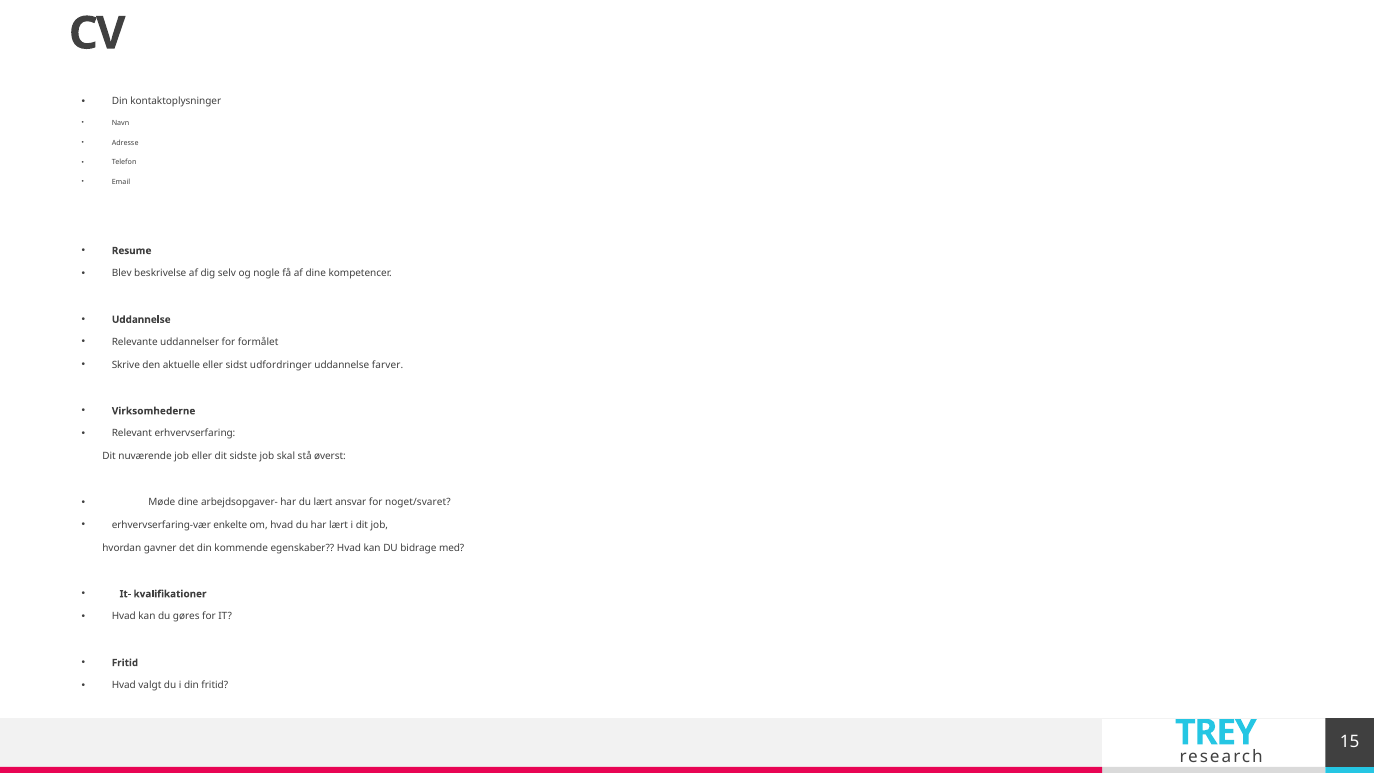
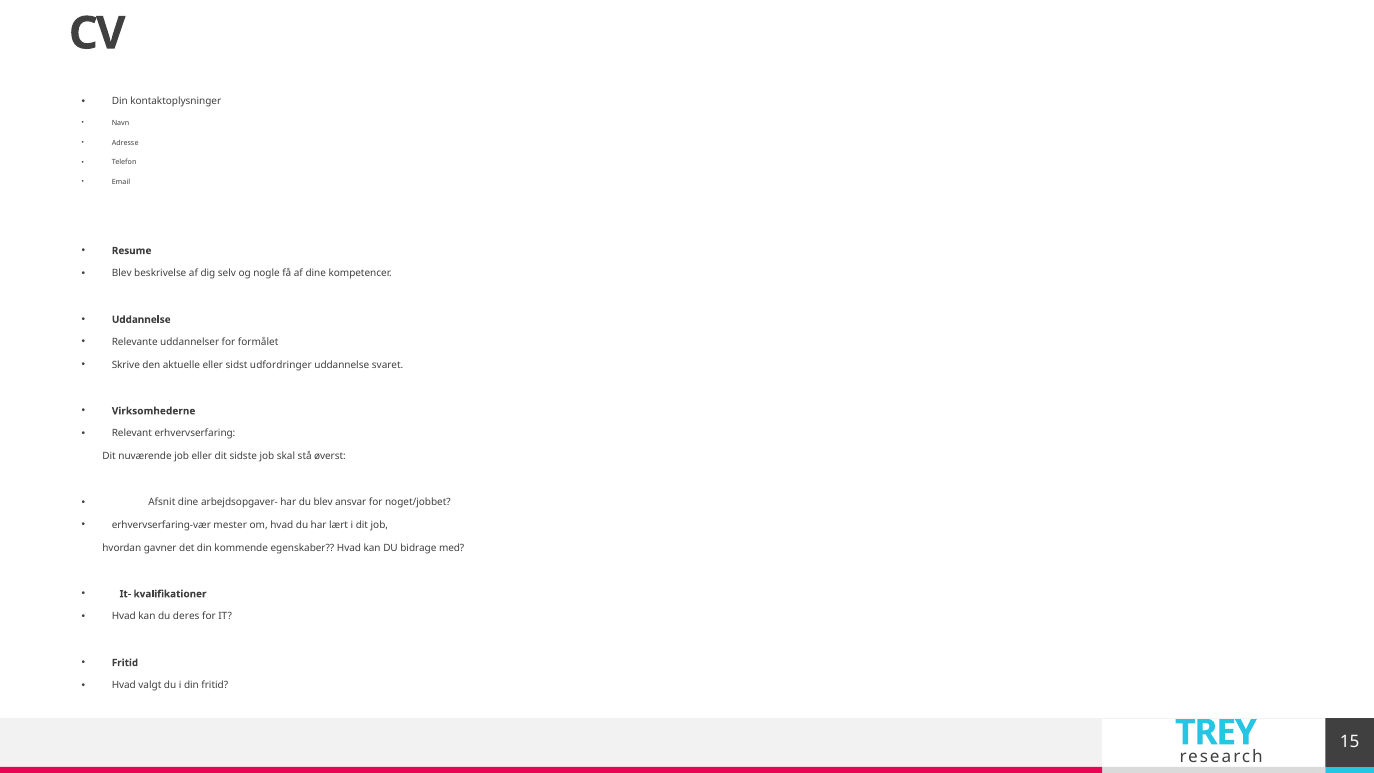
farver: farver -> svaret
Møde: Møde -> Afsnit
du lært: lært -> blev
noget/svaret: noget/svaret -> noget/jobbet
enkelte: enkelte -> mester
gøres: gøres -> deres
